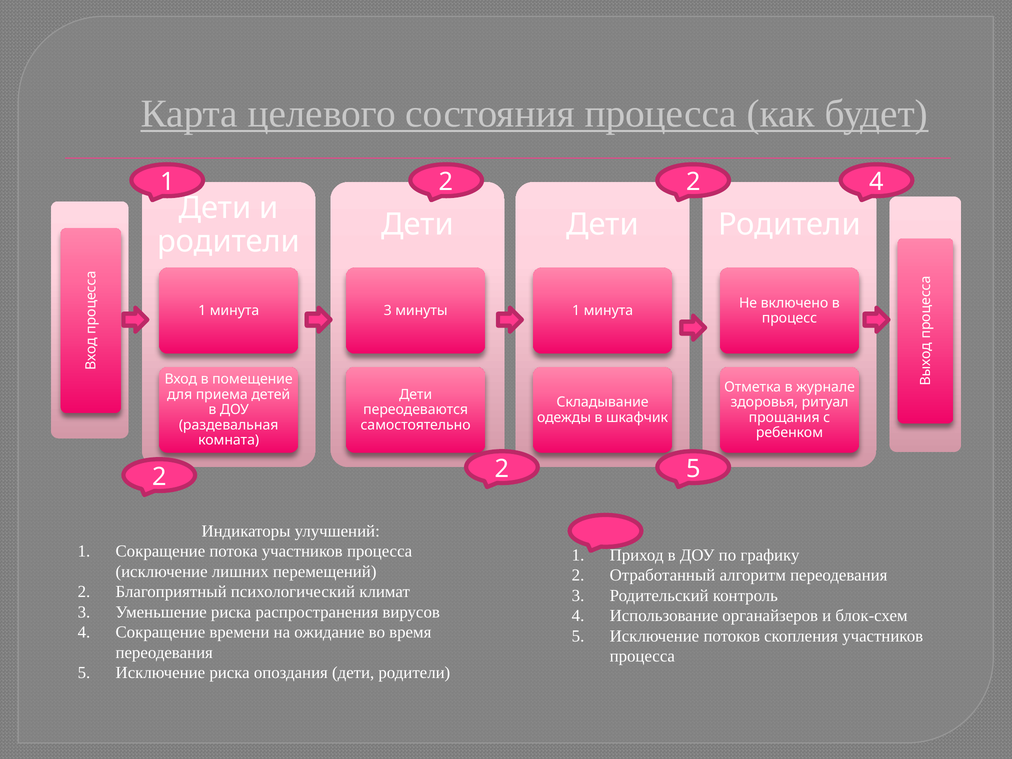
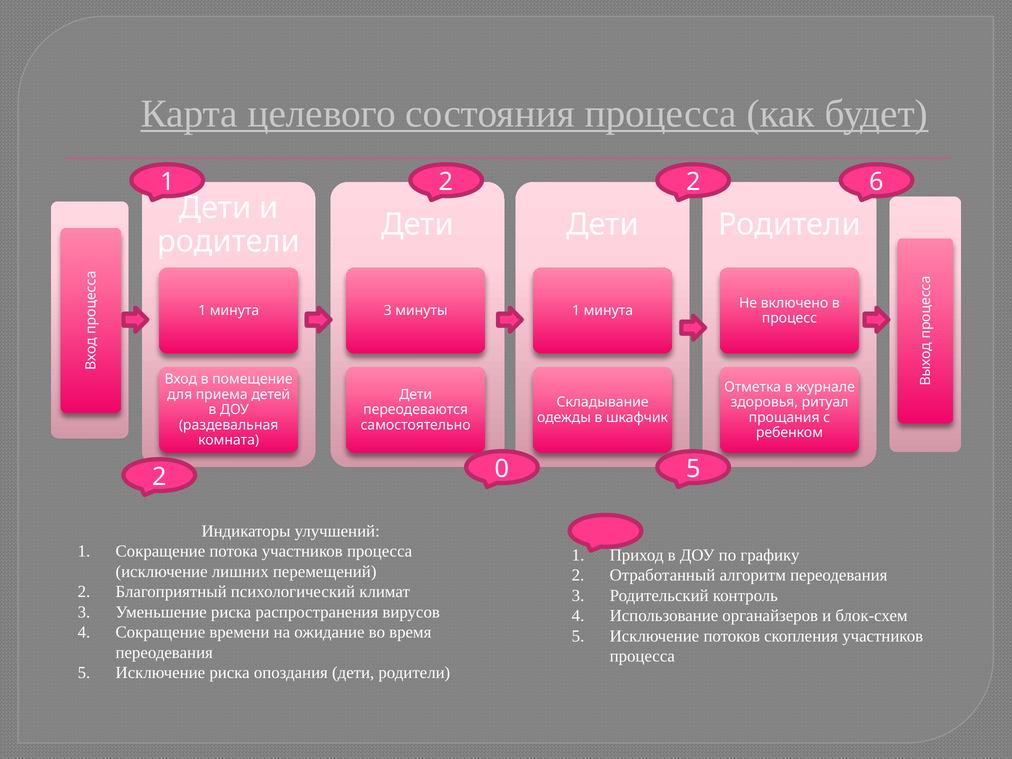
2 4: 4 -> 6
2 at (502, 469): 2 -> 0
